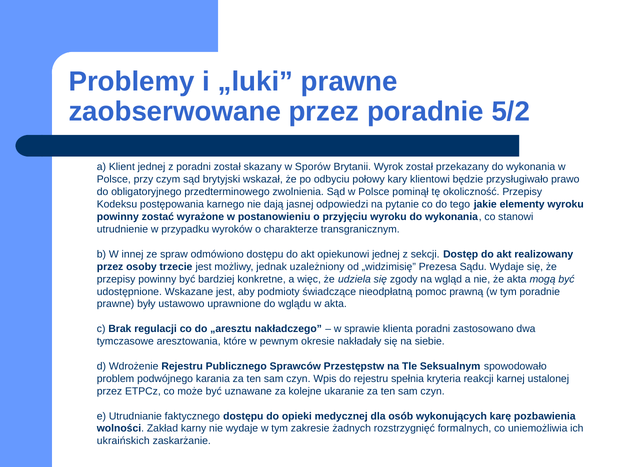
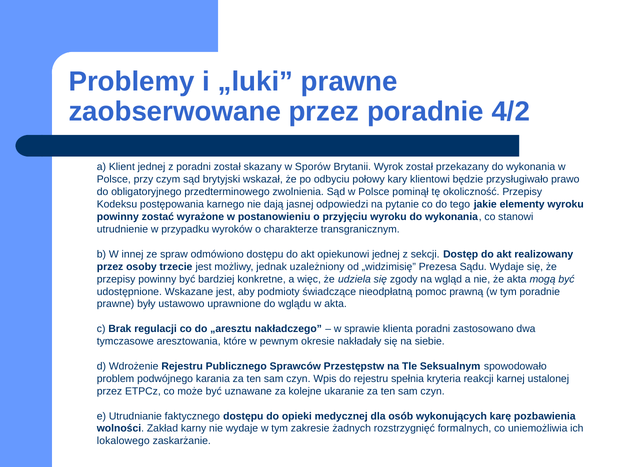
5/2: 5/2 -> 4/2
ukraińskich: ukraińskich -> lokalowego
